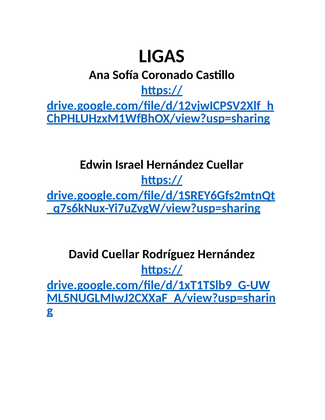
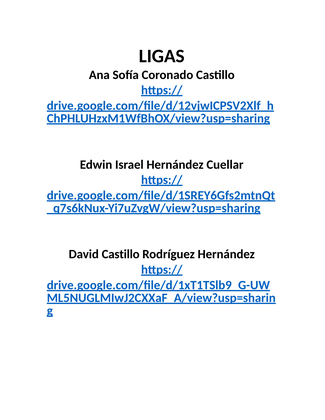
David Cuellar: Cuellar -> Castillo
